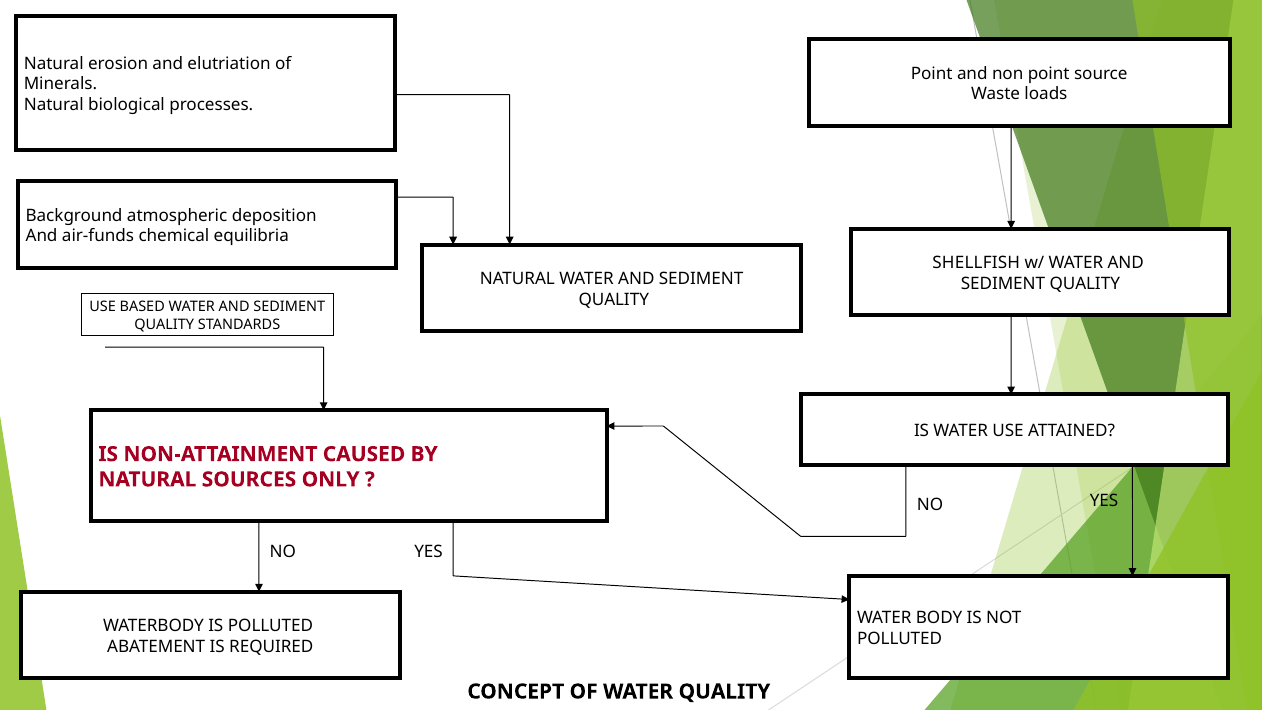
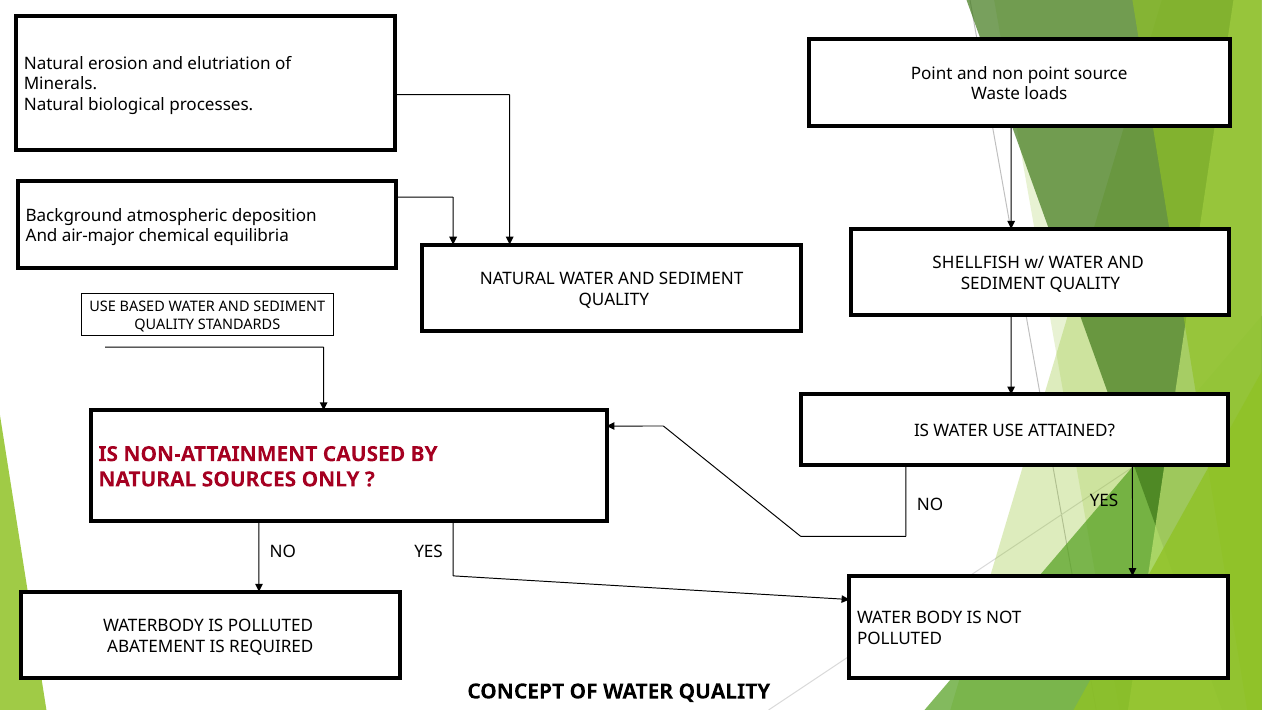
air-funds: air-funds -> air-major
